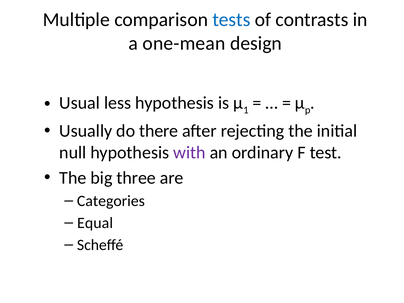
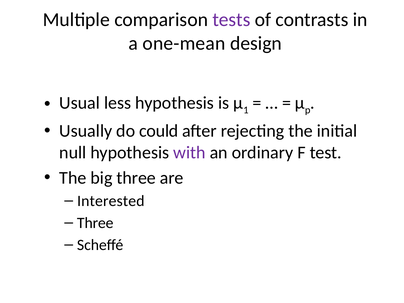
tests colour: blue -> purple
there: there -> could
Categories: Categories -> Interested
Equal at (95, 223): Equal -> Three
